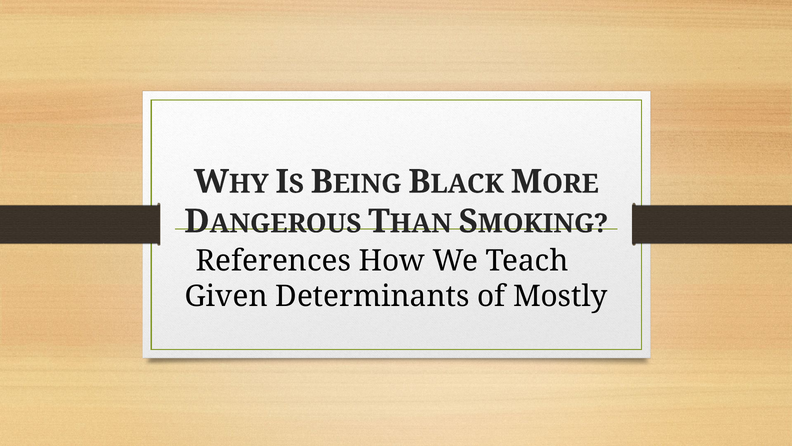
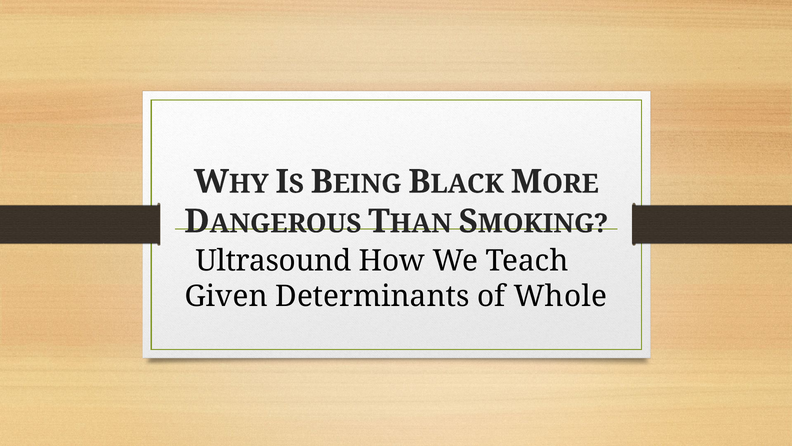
References: References -> Ultrasound
Mostly: Mostly -> Whole
